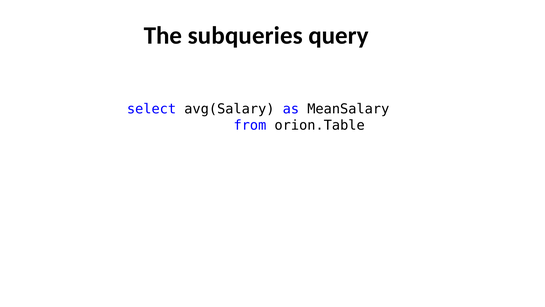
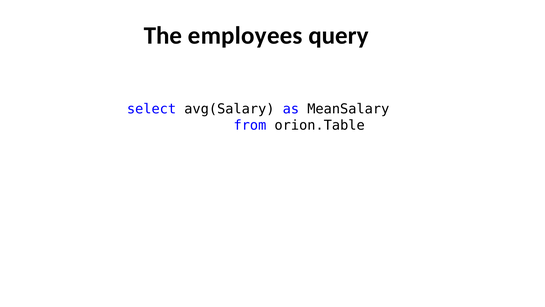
subqueries: subqueries -> employees
